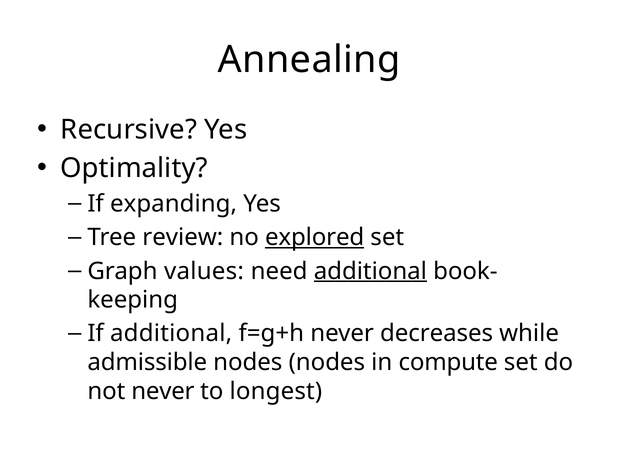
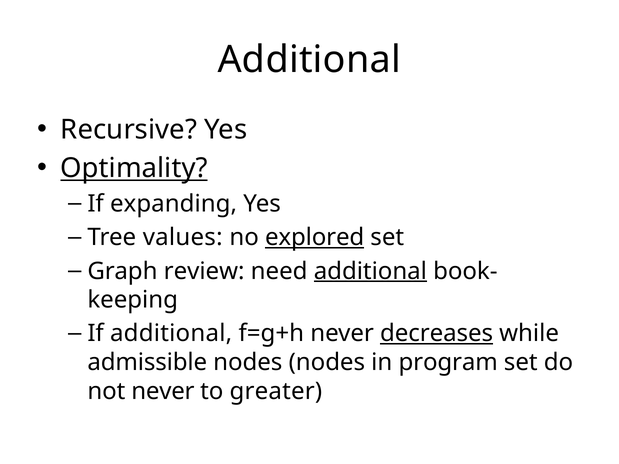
Annealing at (309, 60): Annealing -> Additional
Optimality underline: none -> present
review: review -> values
values: values -> review
decreases underline: none -> present
compute: compute -> program
longest: longest -> greater
